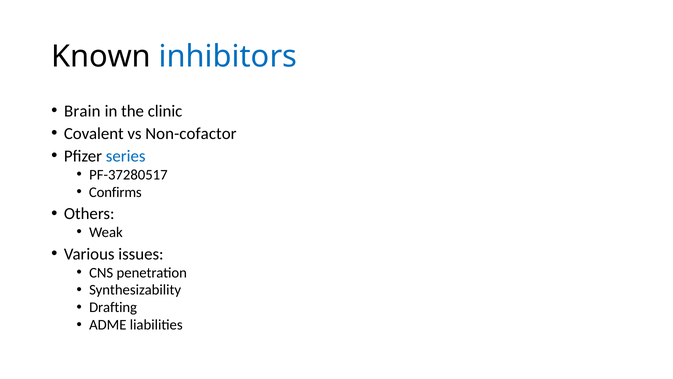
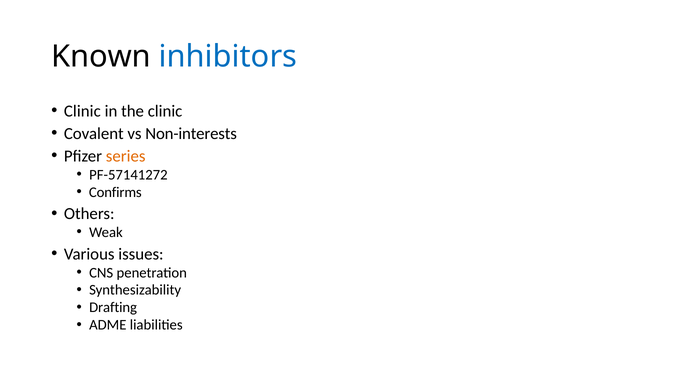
Brain at (82, 111): Brain -> Clinic
Non-cofactor: Non-cofactor -> Non-interests
series colour: blue -> orange
PF-37280517: PF-37280517 -> PF-57141272
